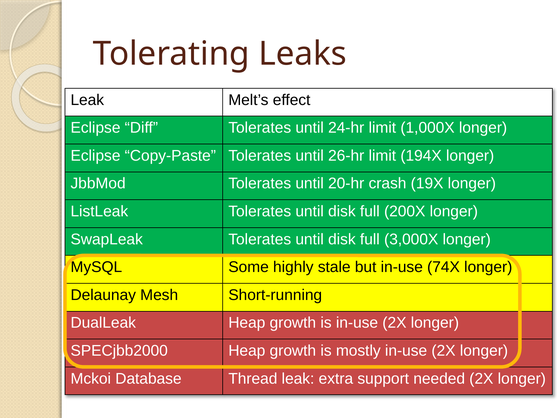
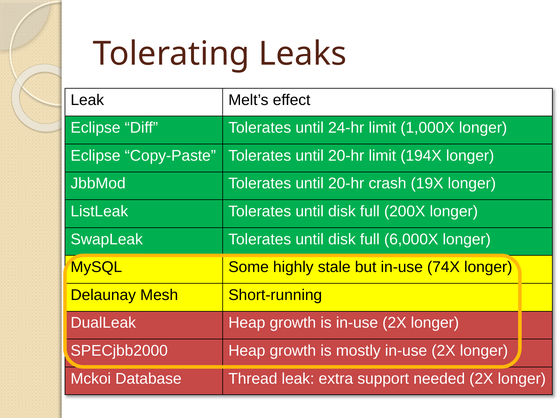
Copy-Paste Tolerates until 26-hr: 26-hr -> 20-hr
3,000X: 3,000X -> 6,000X
